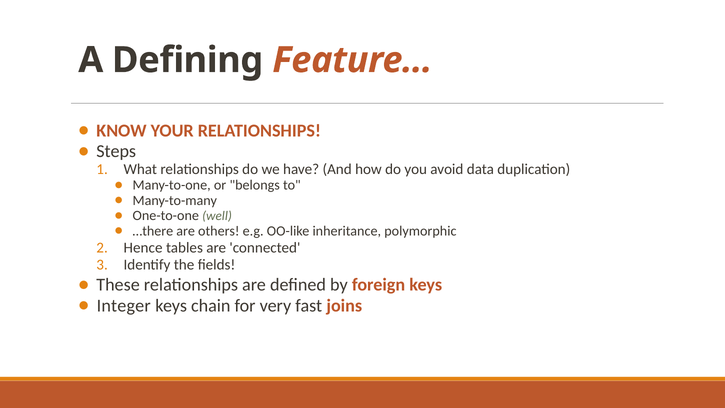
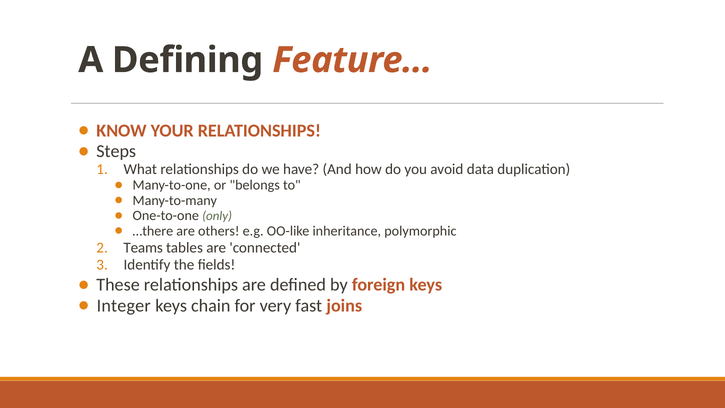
well: well -> only
Hence: Hence -> Teams
